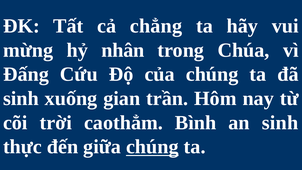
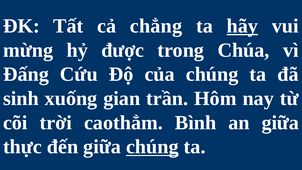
hãy underline: none -> present
nhân: nhân -> được
an sinh: sinh -> giữa
